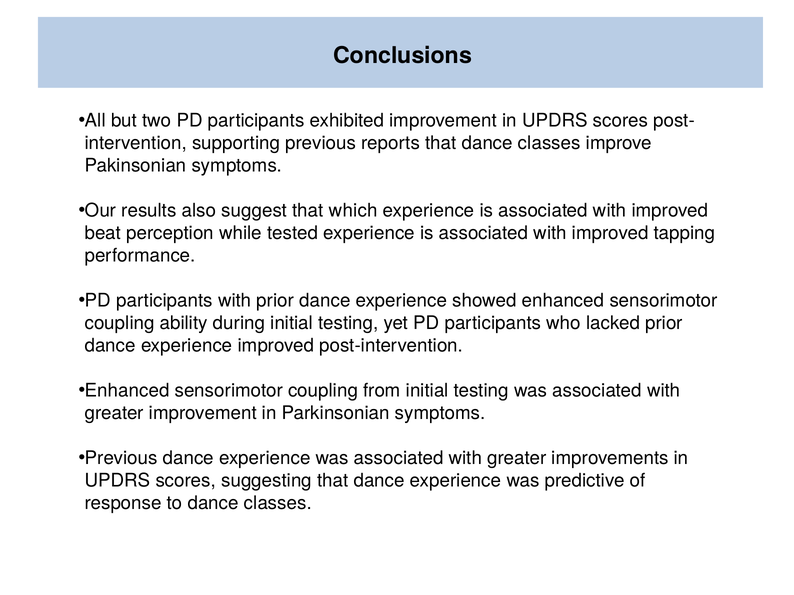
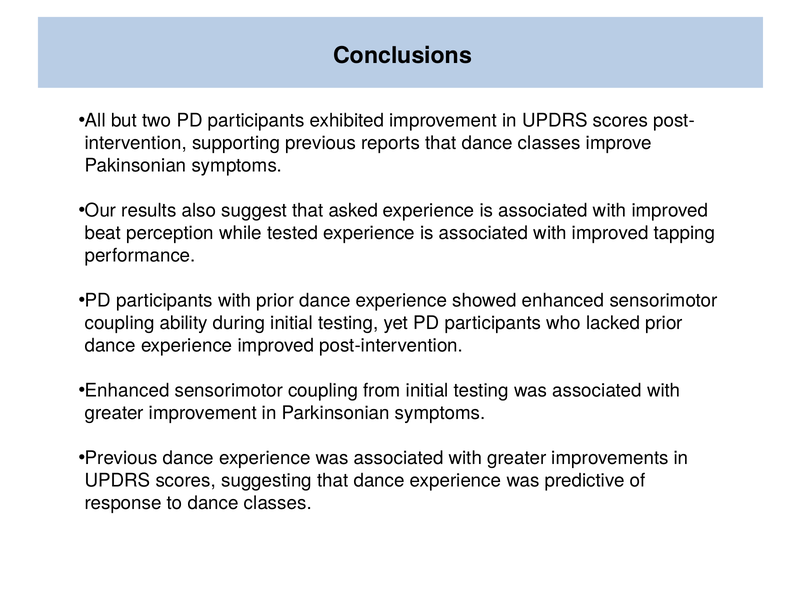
which: which -> asked
